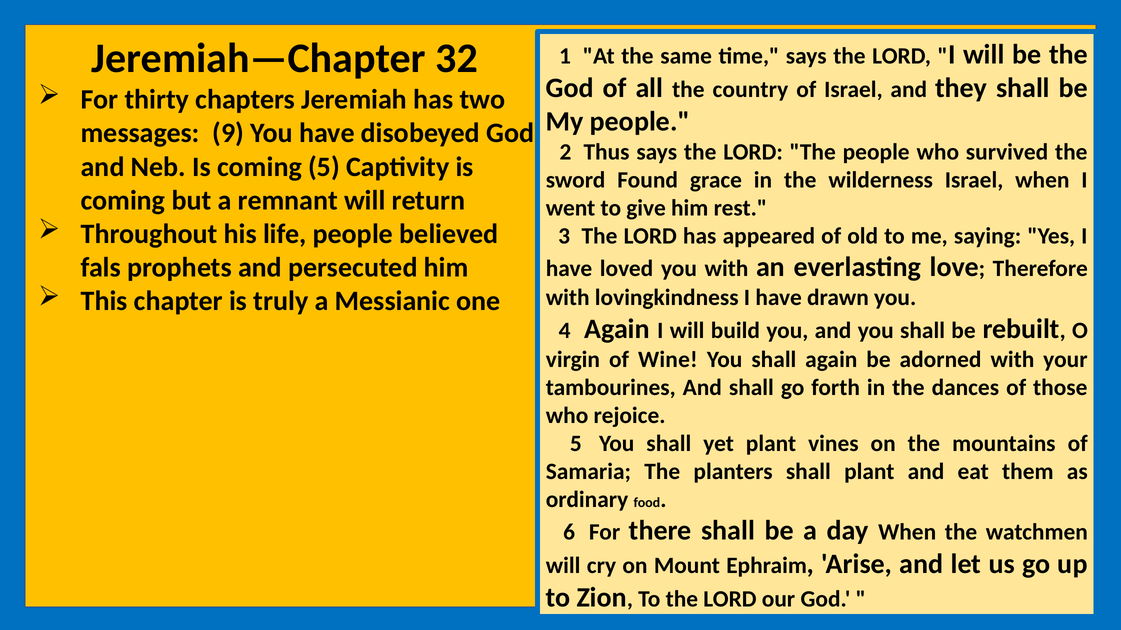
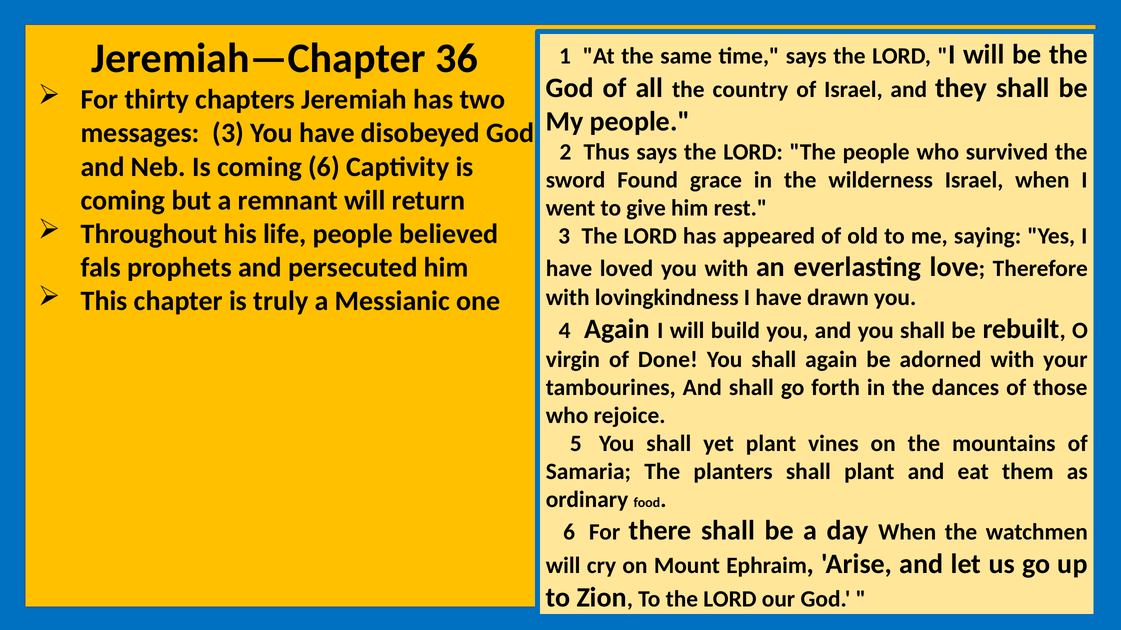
32: 32 -> 36
messages 9: 9 -> 3
coming 5: 5 -> 6
Wine: Wine -> Done
